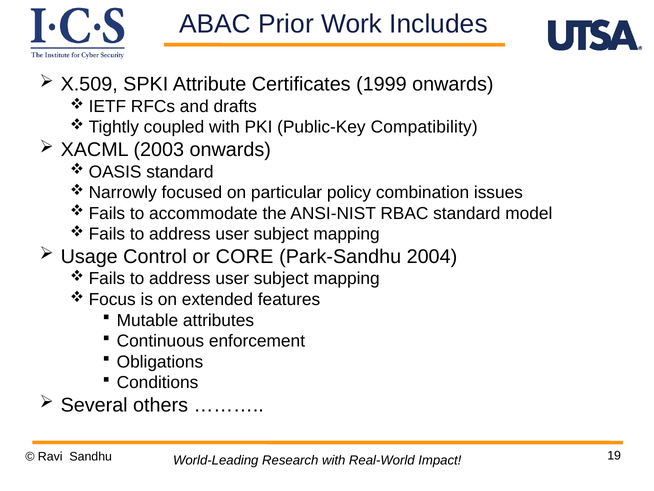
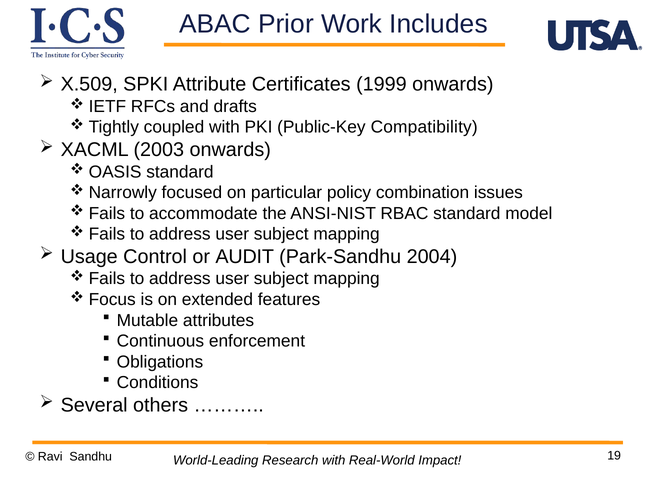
CORE: CORE -> AUDIT
